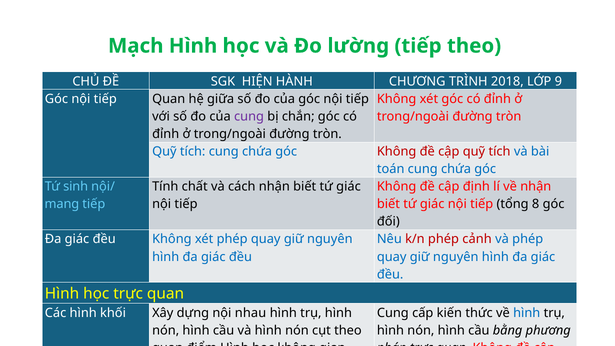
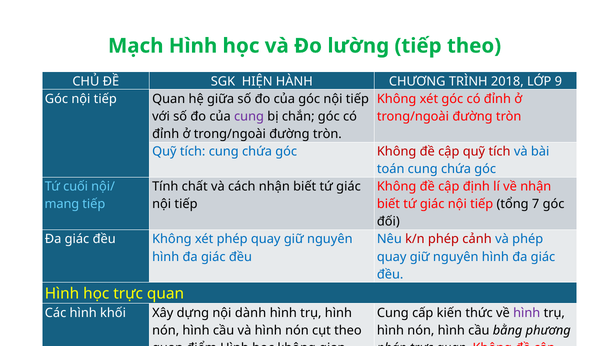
sinh: sinh -> cuối
8: 8 -> 7
nhau: nhau -> dành
hình at (527, 313) colour: blue -> purple
